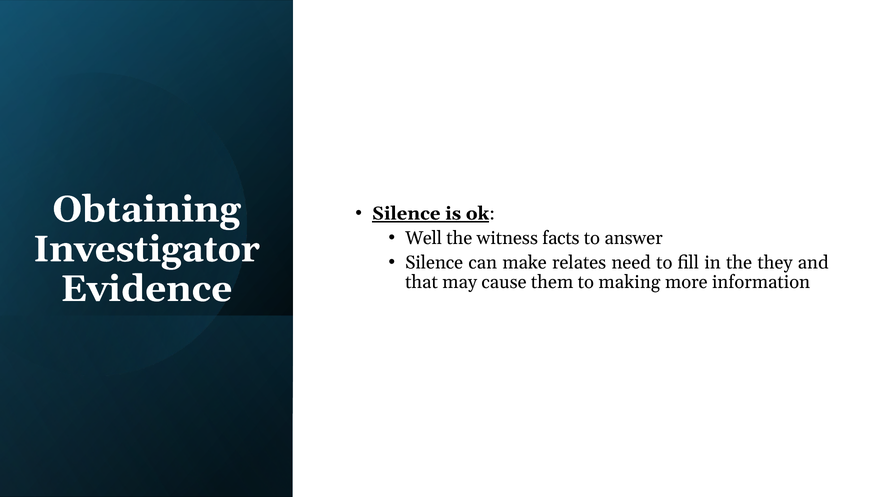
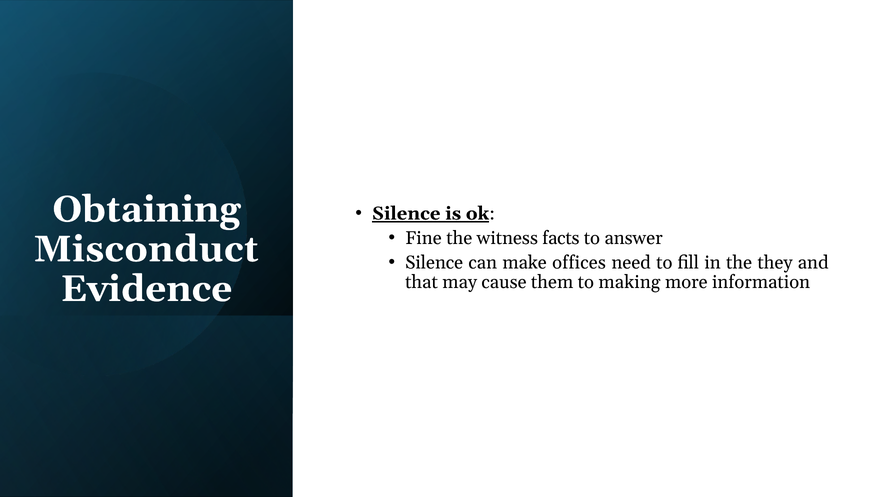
Well: Well -> Fine
Investigator: Investigator -> Misconduct
relates: relates -> offices
